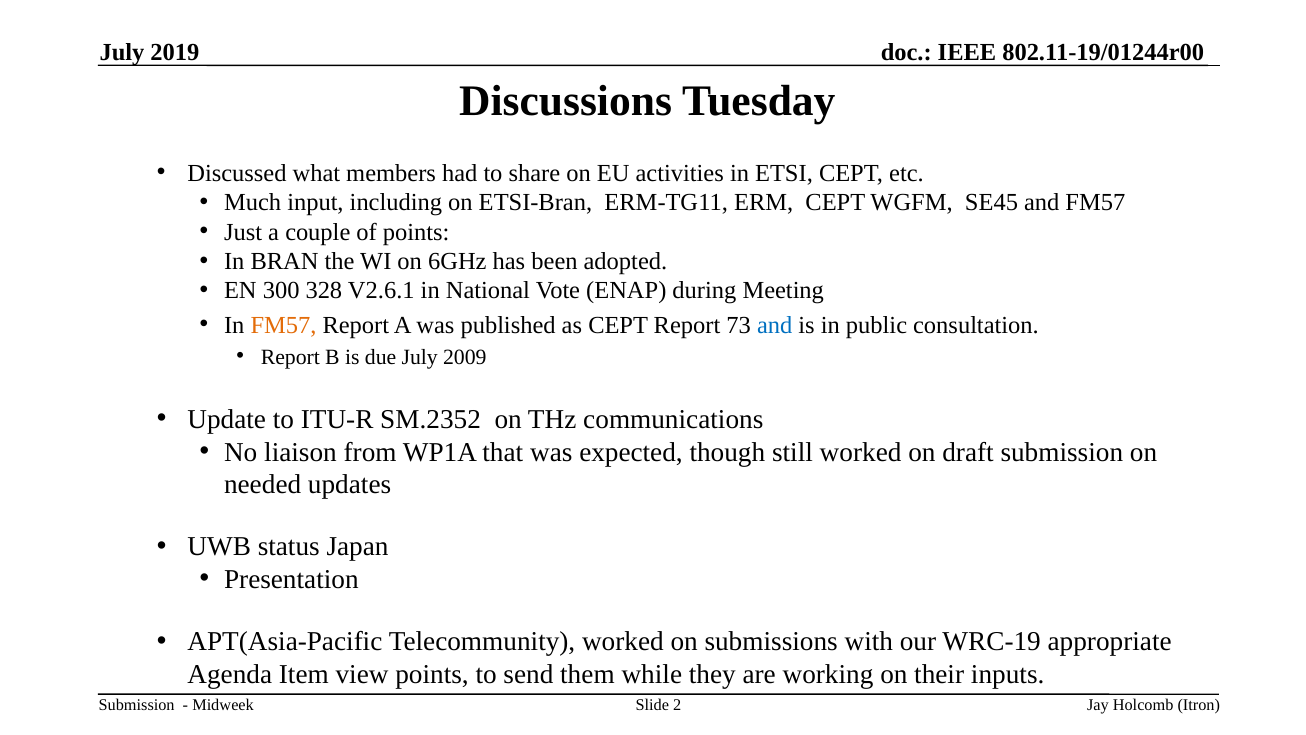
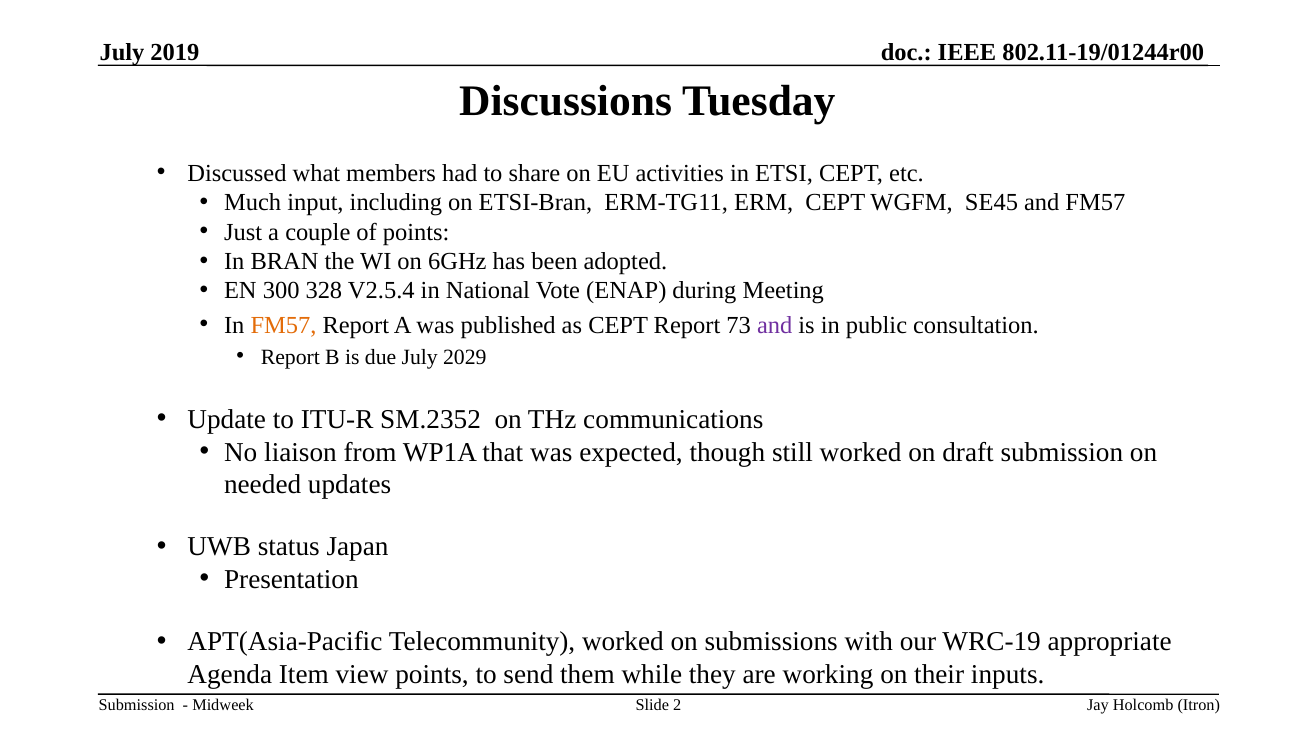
V2.6.1: V2.6.1 -> V2.5.4
and at (775, 325) colour: blue -> purple
2009: 2009 -> 2029
